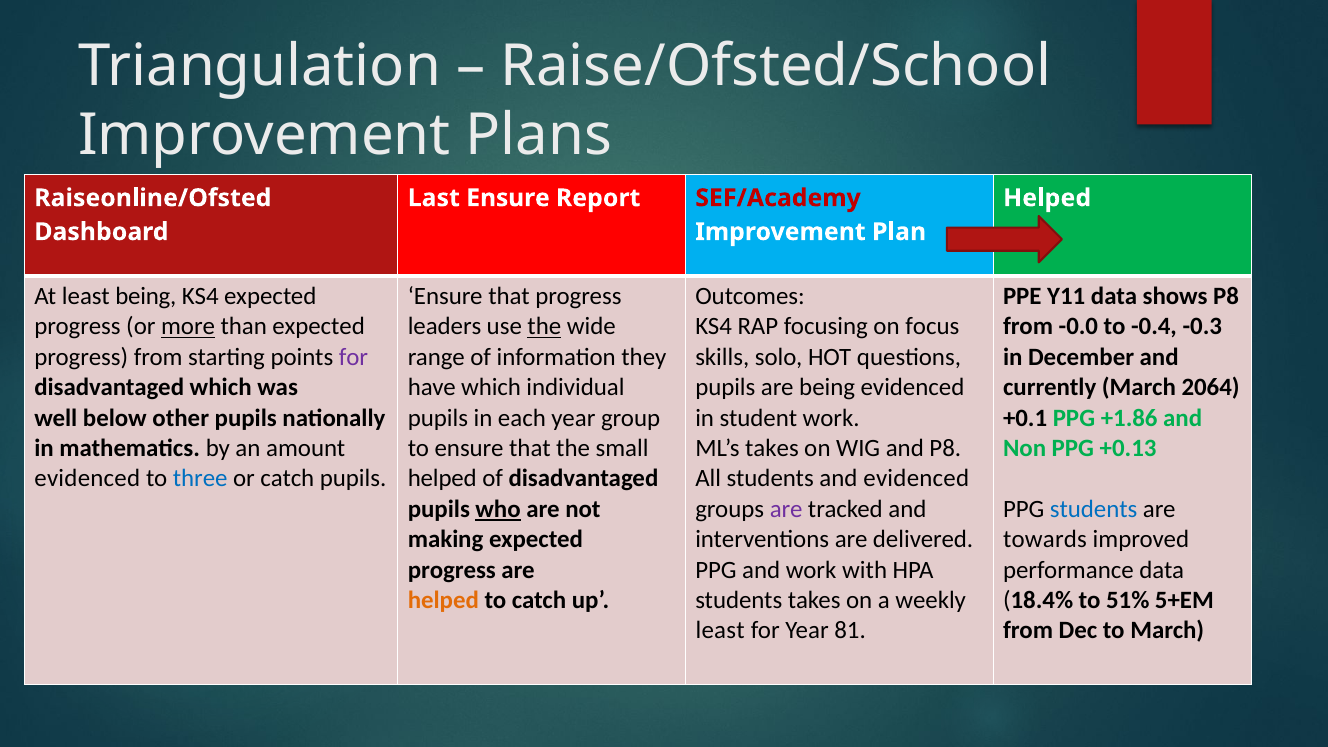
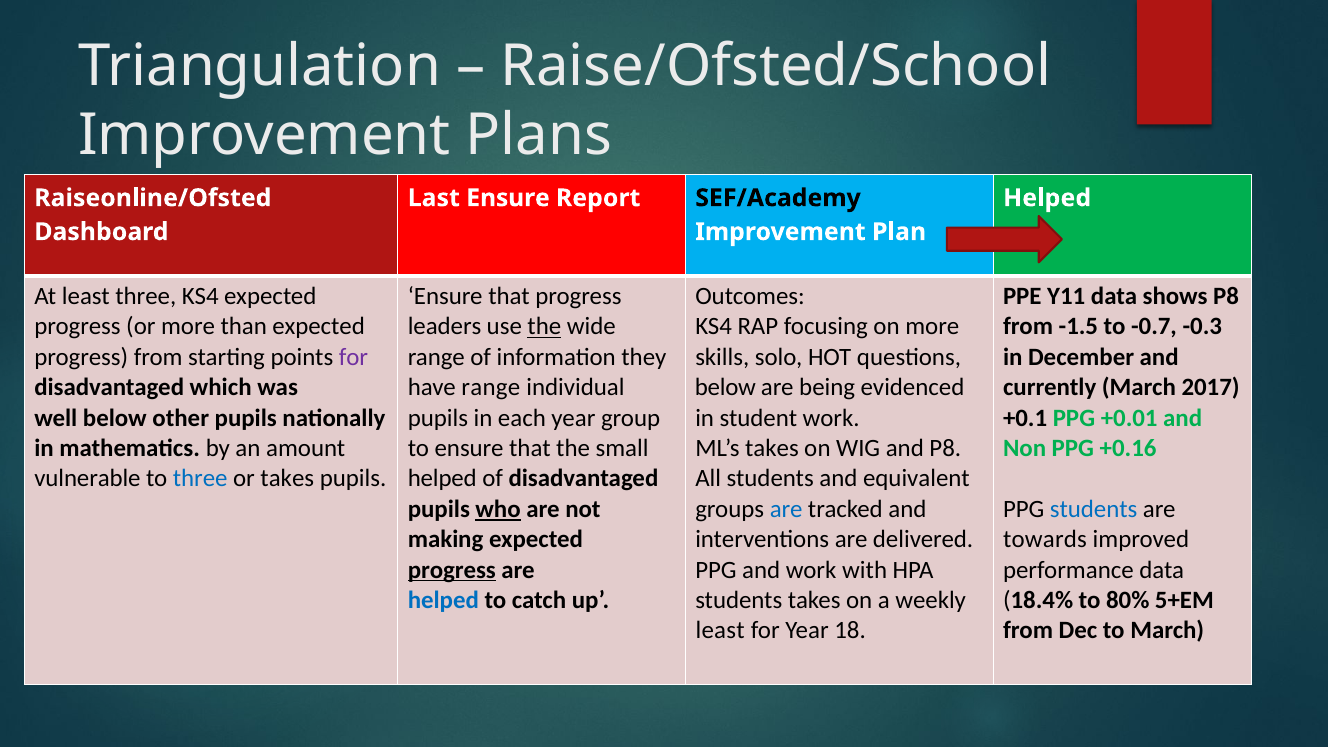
SEF/Academy colour: red -> black
least being: being -> three
more at (188, 327) underline: present -> none
on focus: focus -> more
-0.0: -0.0 -> -1.5
-0.4: -0.4 -> -0.7
have which: which -> range
pupils at (725, 388): pupils -> below
2064: 2064 -> 2017
+1.86: +1.86 -> +0.01
+0.13: +0.13 -> +0.16
evidenced at (87, 479): evidenced -> vulnerable
or catch: catch -> takes
and evidenced: evidenced -> equivalent
are at (786, 509) colour: purple -> blue
progress at (452, 570) underline: none -> present
helped at (443, 600) colour: orange -> blue
51%: 51% -> 80%
81: 81 -> 18
